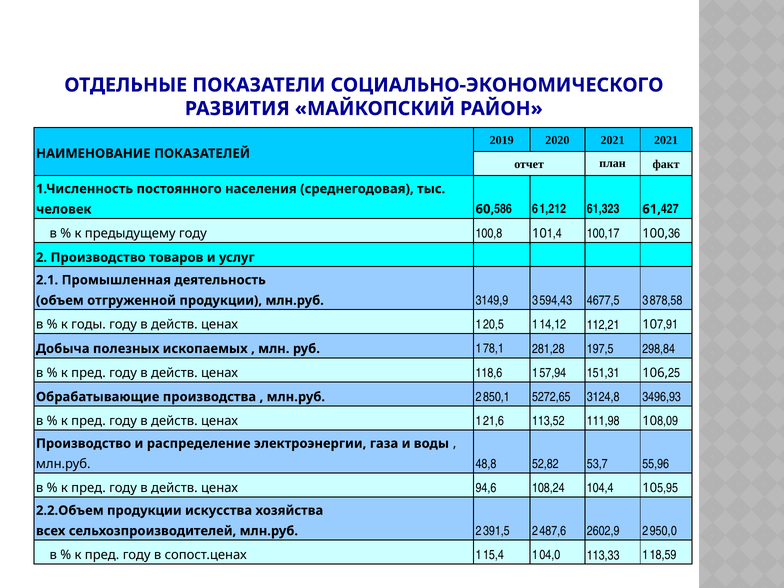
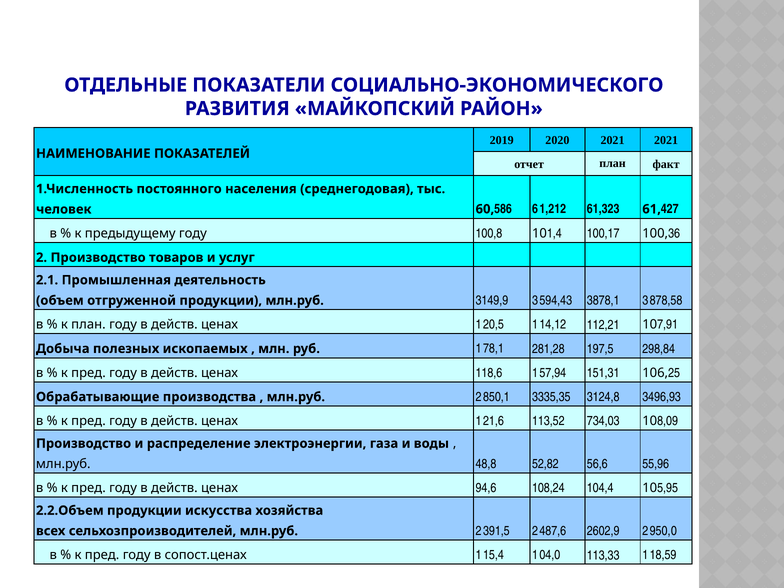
4677,5: 4677,5 -> 3878,1
к годы: годы -> план
5272,65: 5272,65 -> 3335,35
111,98: 111,98 -> 734,03
53,7: 53,7 -> 56,6
